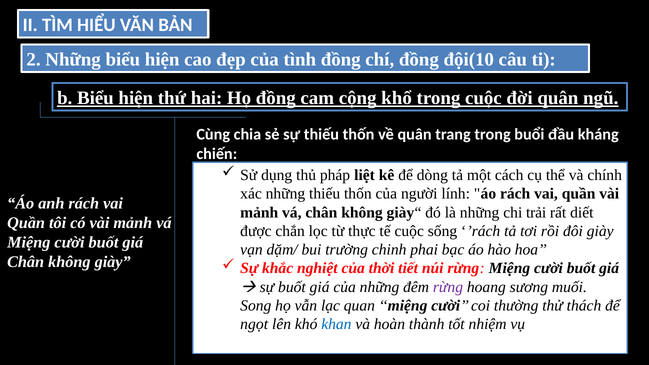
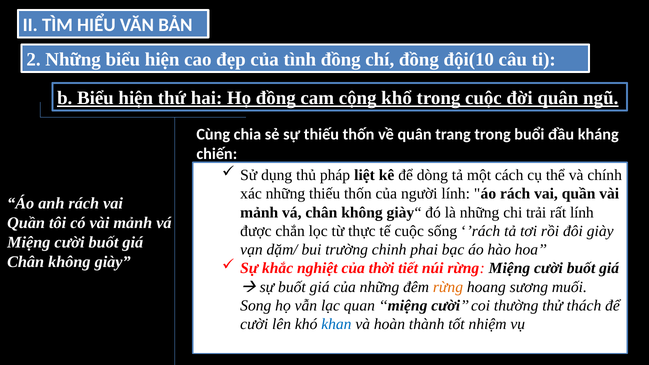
rất diết: diết -> lính
rừng at (448, 287) colour: purple -> orange
ngọt at (254, 324): ngọt -> cười
